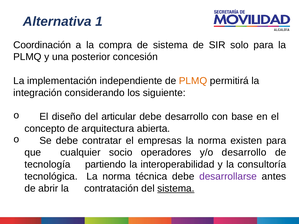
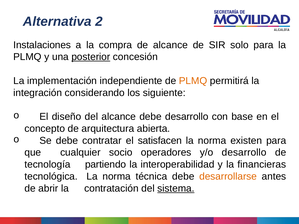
1: 1 -> 2
Coordinación: Coordinación -> Instalaciones
de sistema: sistema -> alcance
posterior underline: none -> present
del articular: articular -> alcance
empresas: empresas -> satisfacen
consultoría: consultoría -> financieras
desarrollarse colour: purple -> orange
